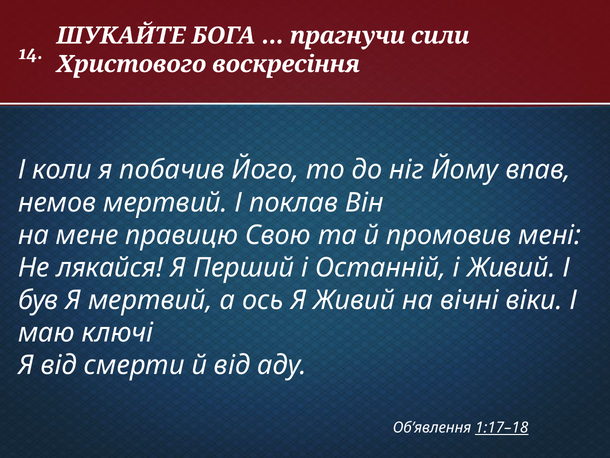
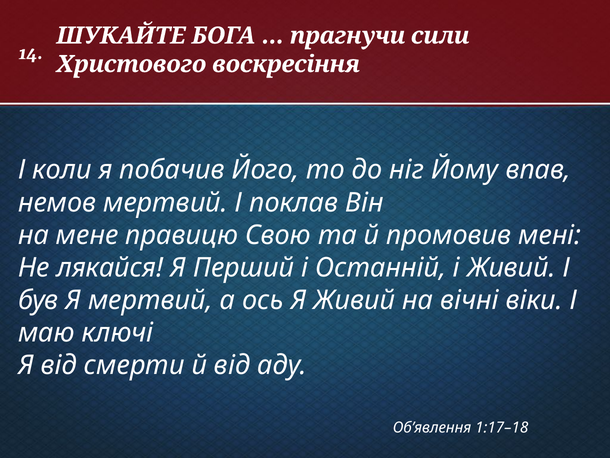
1:17–18 underline: present -> none
